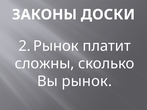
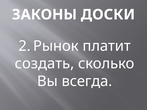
сложны: сложны -> создать
рынок: рынок -> всегда
